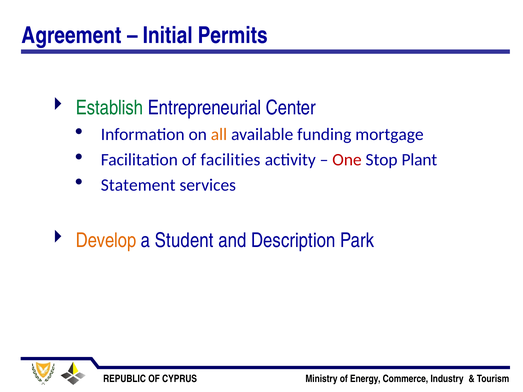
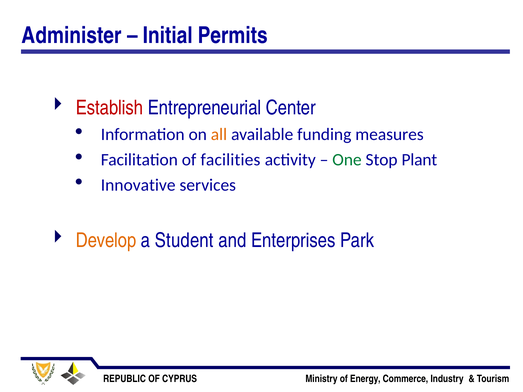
Agreement: Agreement -> Administer
Establish colour: green -> red
mortgage: mortgage -> measures
One colour: red -> green
Statement: Statement -> Innovative
Description: Description -> Enterprises
